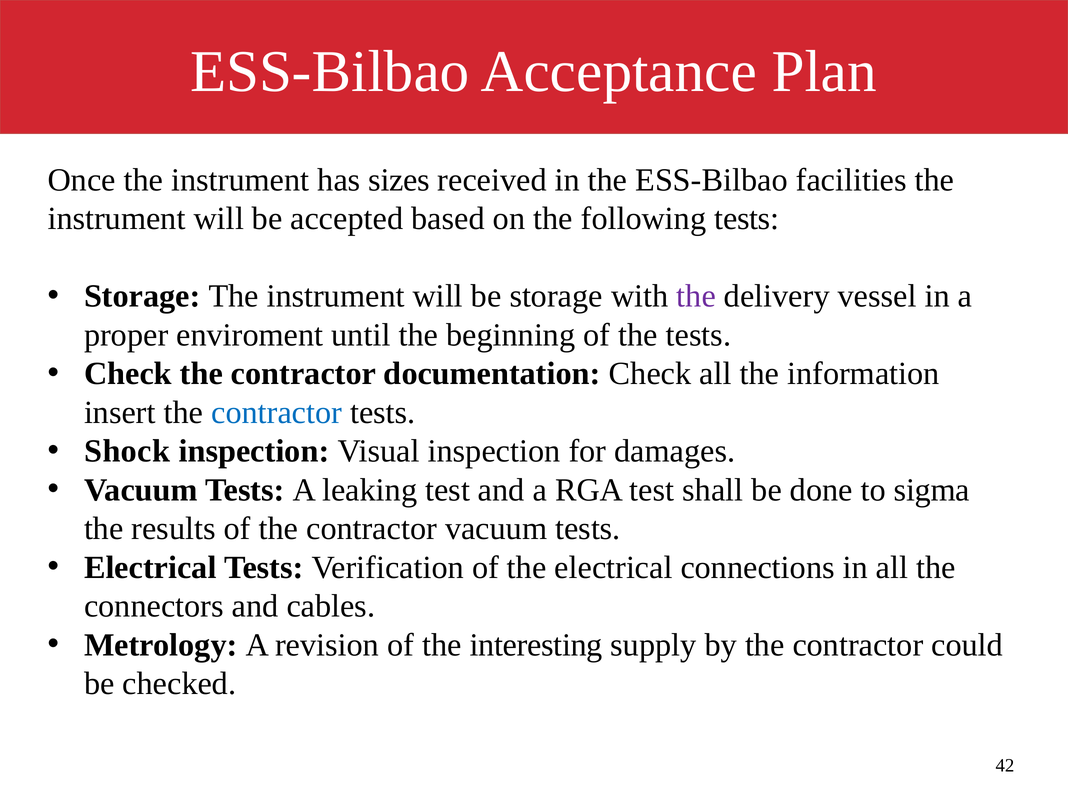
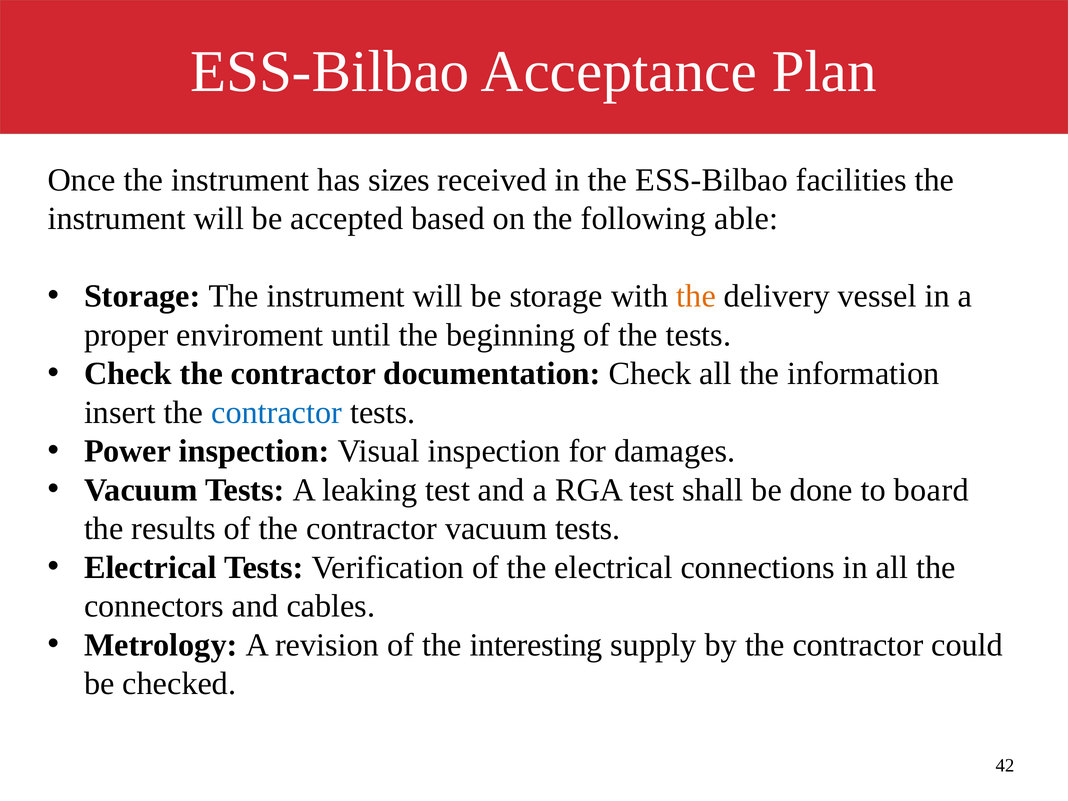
following tests: tests -> able
the at (696, 296) colour: purple -> orange
Shock: Shock -> Power
sigma: sigma -> board
